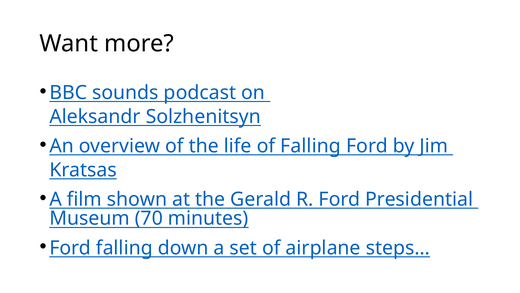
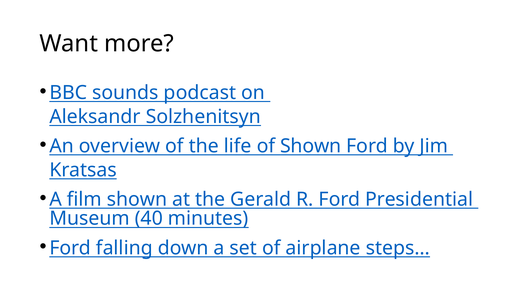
of Falling: Falling -> Shown
70: 70 -> 40
